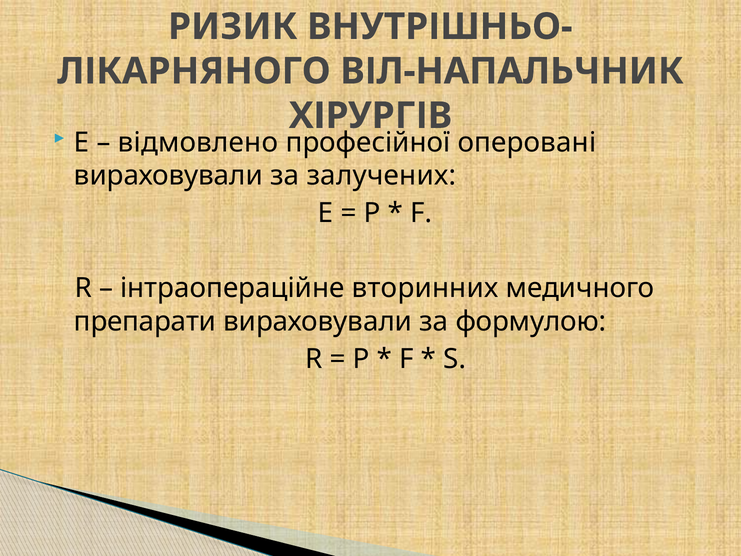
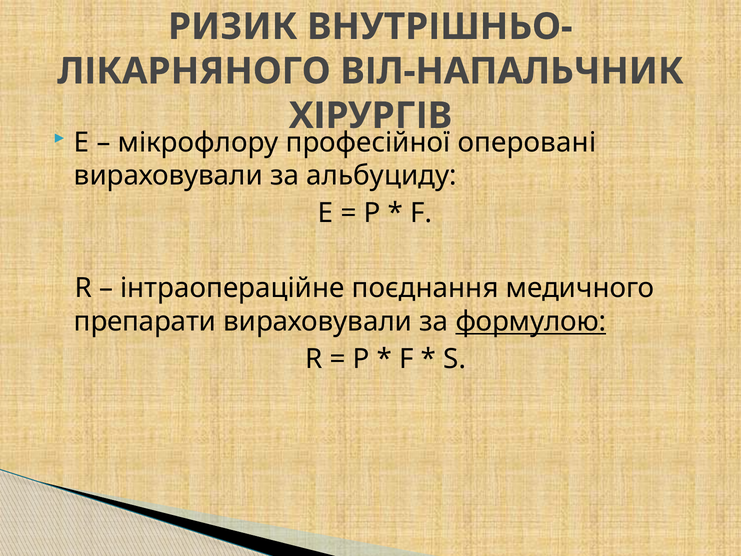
відмовлено: відмовлено -> мікрофлору
залучених: залучених -> альбуциду
вторинних: вторинних -> поєднання
формулою underline: none -> present
